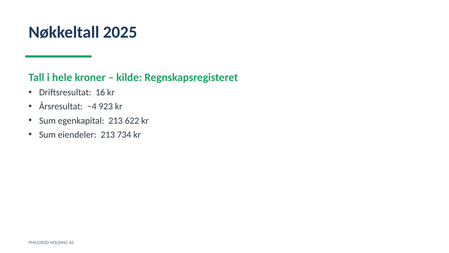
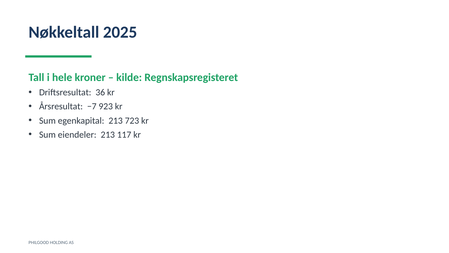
16: 16 -> 36
−4: −4 -> −7
622: 622 -> 723
734: 734 -> 117
